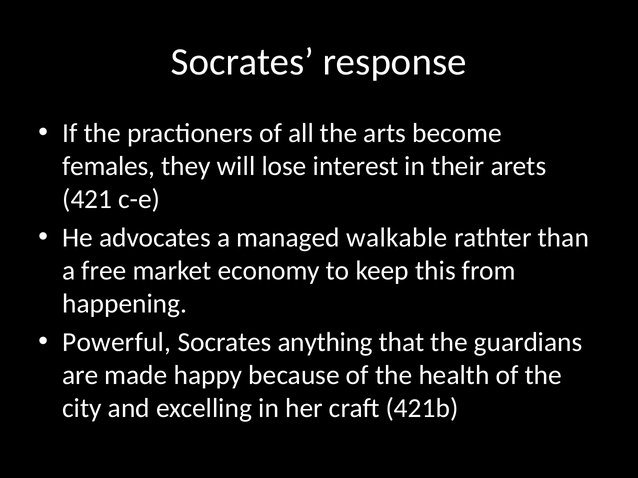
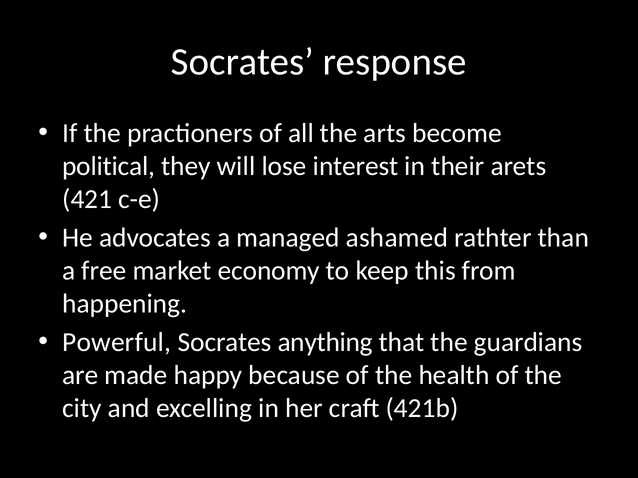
females: females -> political
walkable: walkable -> ashamed
